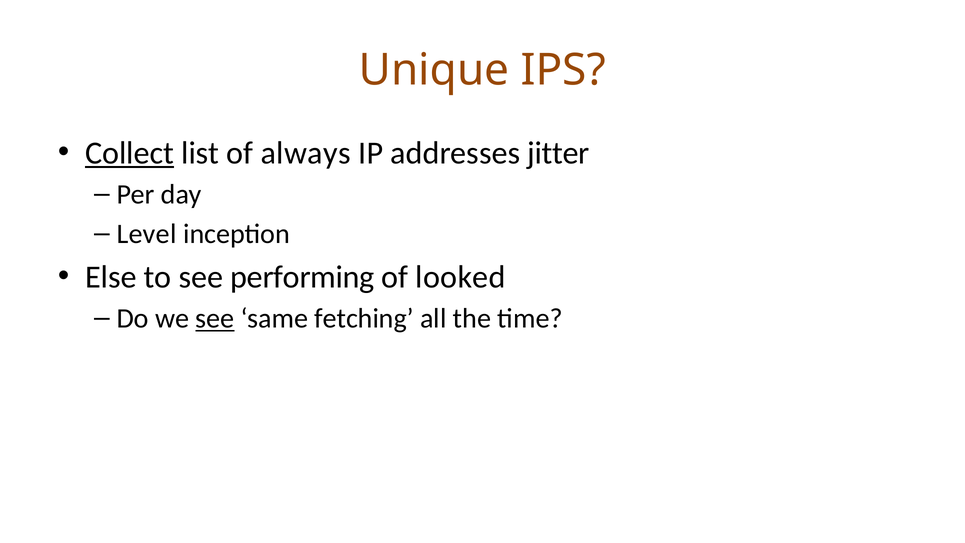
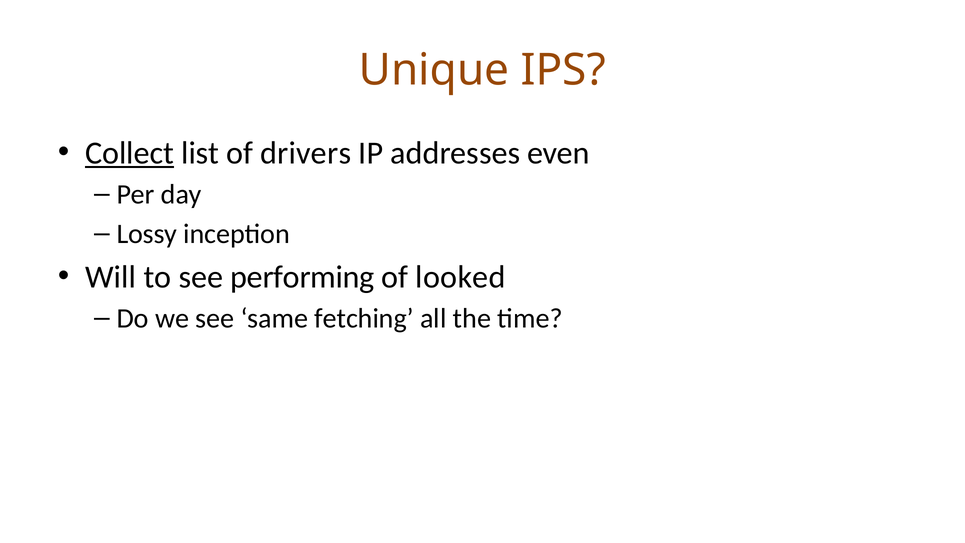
always: always -> drivers
jitter: jitter -> even
Level: Level -> Lossy
Else: Else -> Will
see at (215, 318) underline: present -> none
